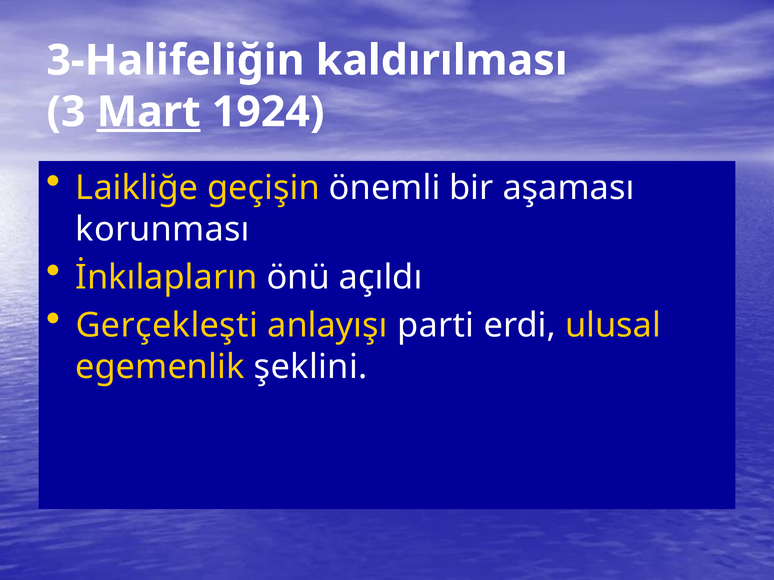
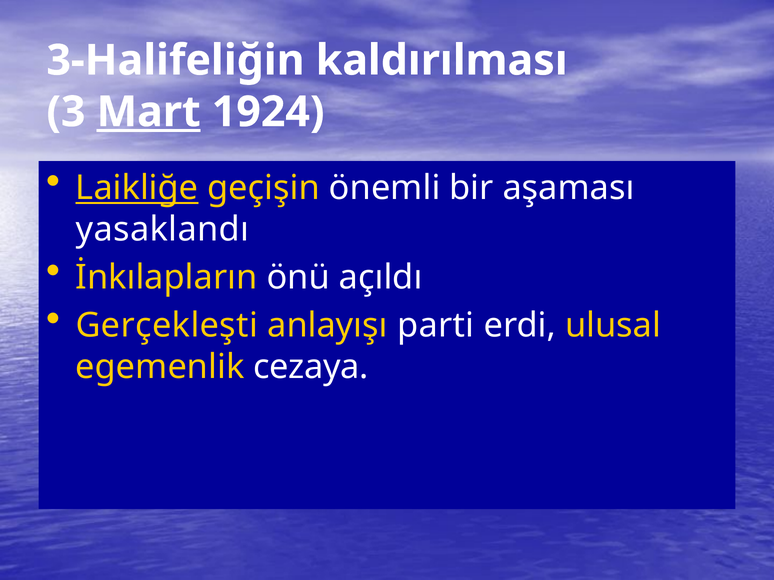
Laikliğe underline: none -> present
korunması: korunması -> yasaklandı
şeklini: şeklini -> cezaya
